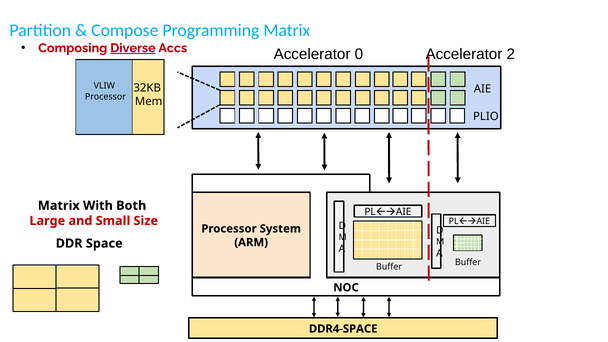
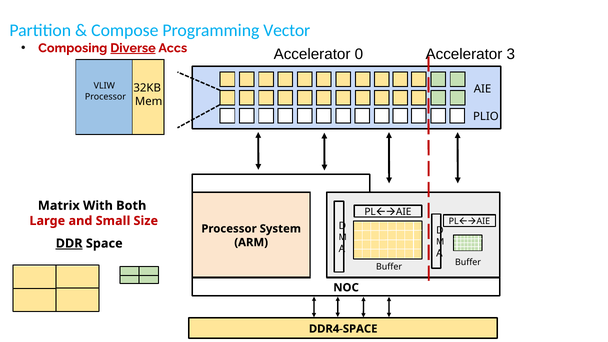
Programming Matrix: Matrix -> Vector
2: 2 -> 3
DDR underline: none -> present
